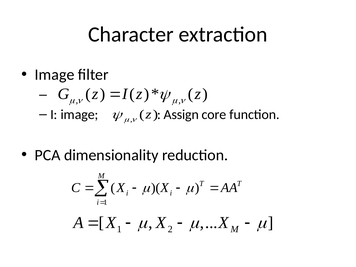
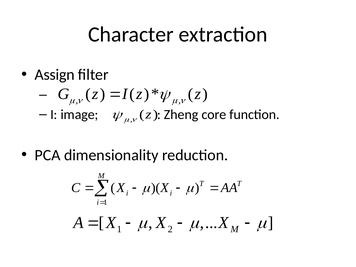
Image at (55, 75): Image -> Assign
Assign: Assign -> Zheng
